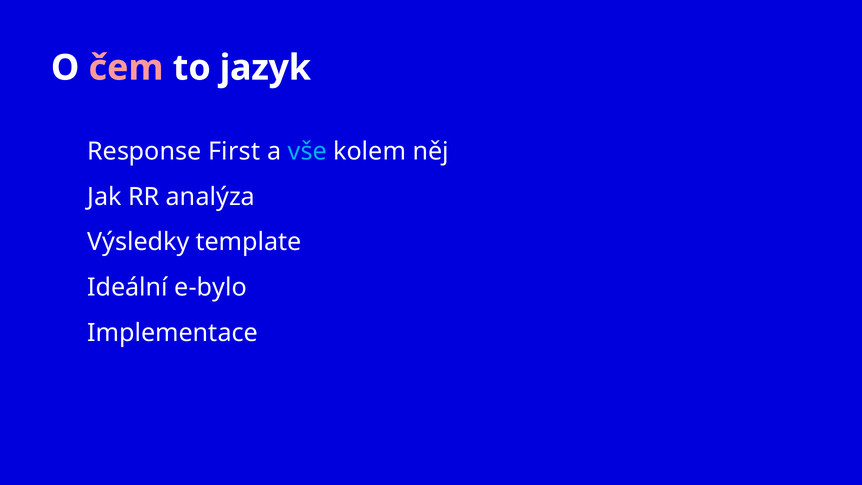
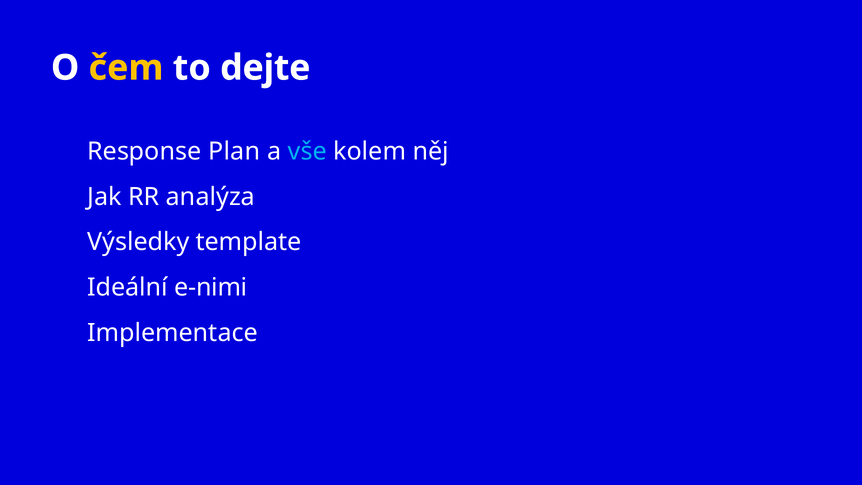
čem colour: pink -> yellow
jazyk: jazyk -> dejte
First: First -> Plan
e-bylo: e-bylo -> e-nimi
